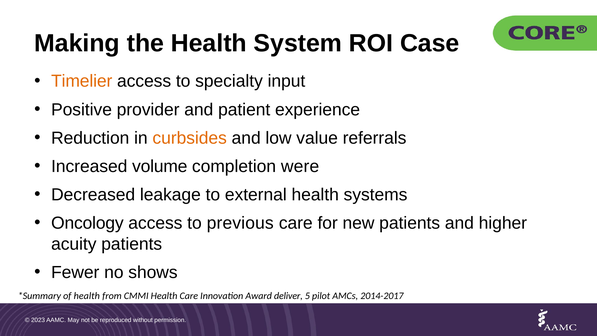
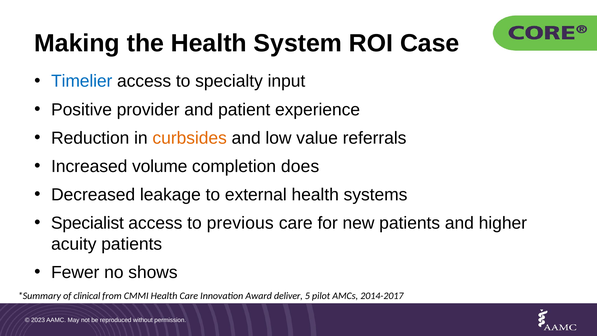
Timelier colour: orange -> blue
were: were -> does
Oncology: Oncology -> Specialist
of health: health -> clinical
